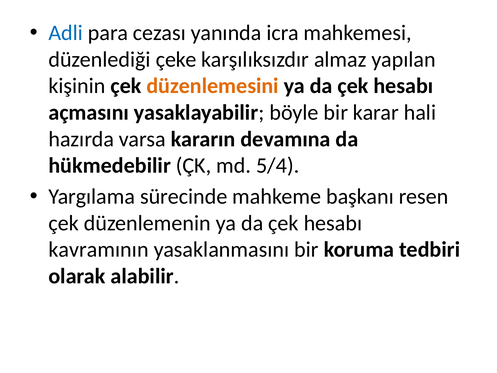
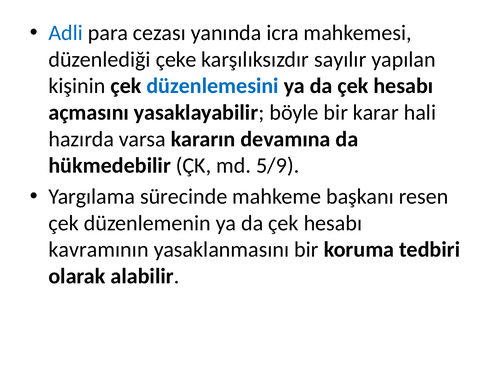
almaz: almaz -> sayılır
düzenlemesini colour: orange -> blue
5/4: 5/4 -> 5/9
